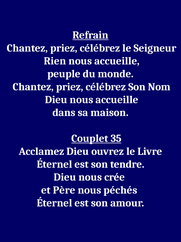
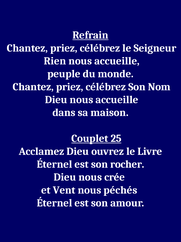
35: 35 -> 25
tendre: tendre -> rocher
Père: Père -> Vent
